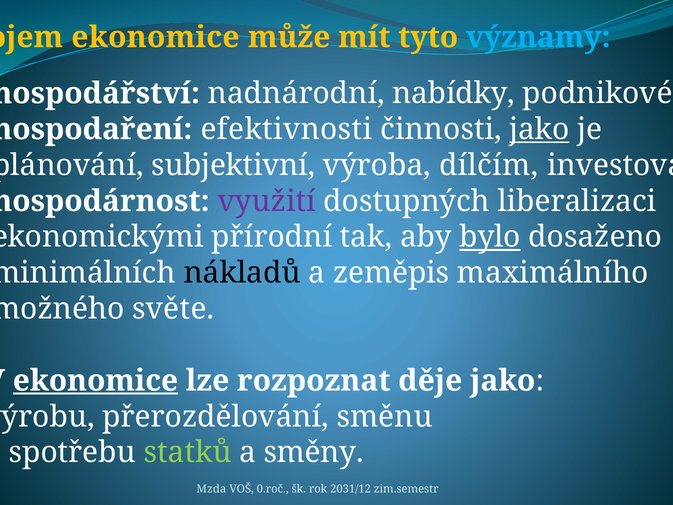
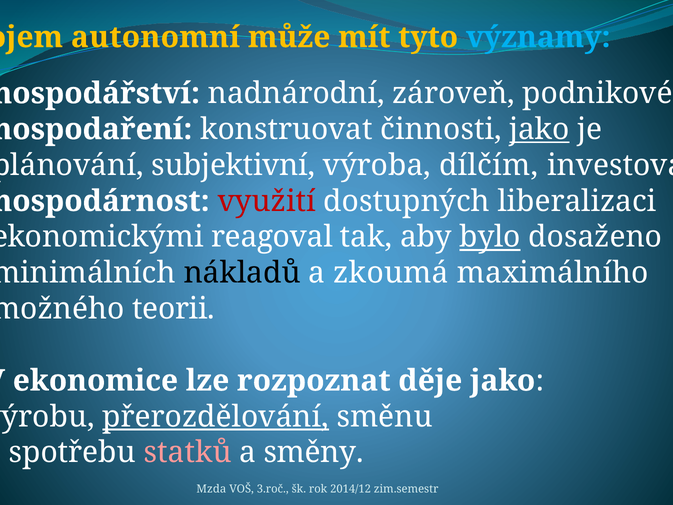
ekonomice at (155, 37): ekonomice -> autonomní
nabídky: nabídky -> zároveň
efektivnosti: efektivnosti -> konstruovat
využití colour: purple -> red
přírodní: přírodní -> reagoval
zeměpis: zeměpis -> zkoumá
světe: světe -> teorii
ekonomice at (95, 381) underline: present -> none
přerozdělování underline: none -> present
statků colour: light green -> pink
0.roč: 0.roč -> 3.roč
2031/12: 2031/12 -> 2014/12
